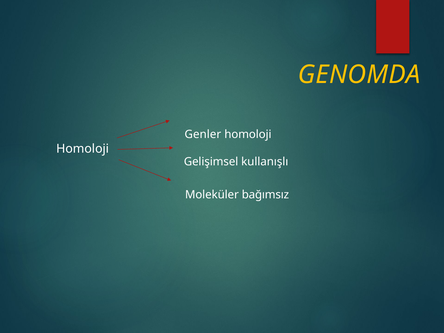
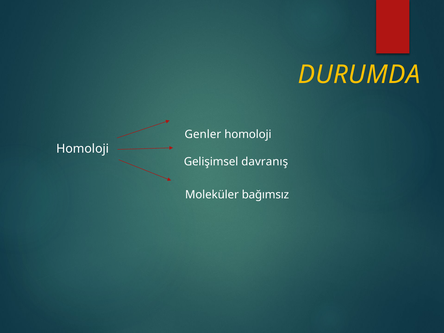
GENOMDA: GENOMDA -> DURUMDA
kullanışlı: kullanışlı -> davranış
